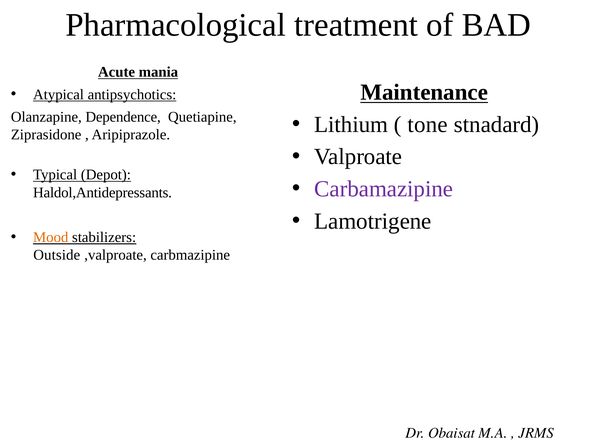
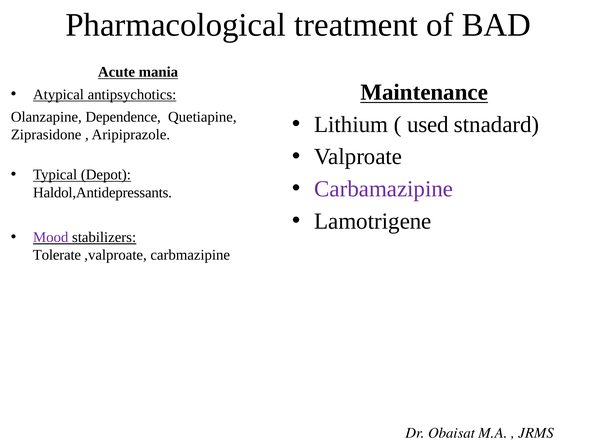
tone: tone -> used
Mood colour: orange -> purple
Outside: Outside -> Tolerate
